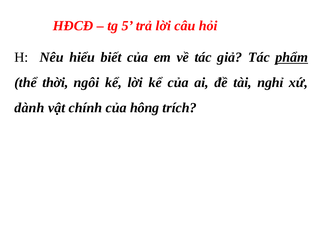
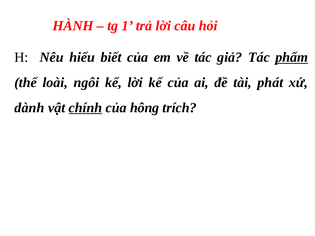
HĐCĐ: HĐCĐ -> HÀNH
5: 5 -> 1
thời: thời -> loài
nghỉ: nghỉ -> phát
chính underline: none -> present
